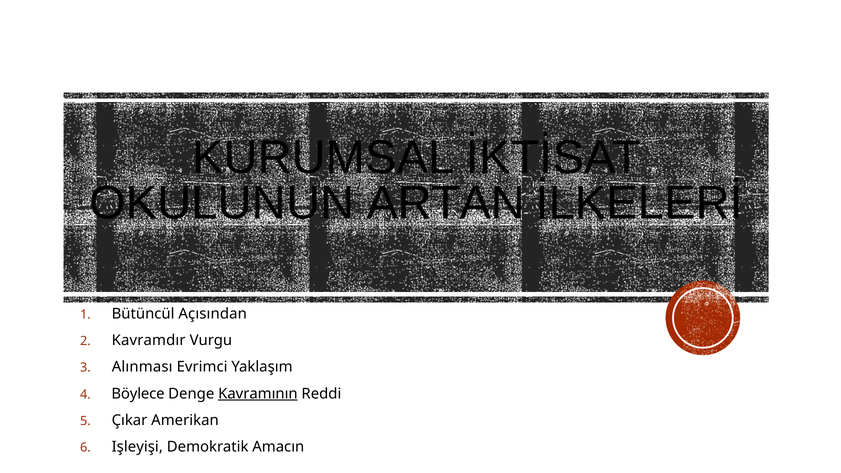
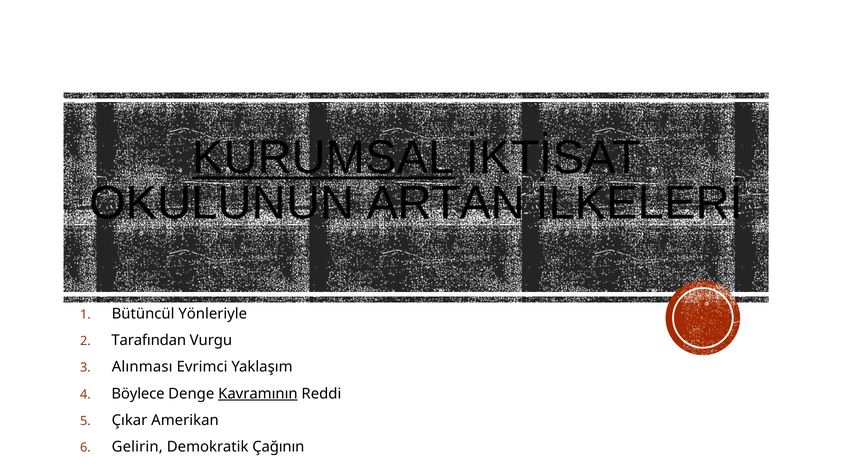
KURUMSAL underline: none -> present
Açısından: Açısından -> Yönleriyle
Kavramdır: Kavramdır -> Tarafından
Işleyişi: Işleyişi -> Gelirin
Amacın: Amacın -> Çağının
